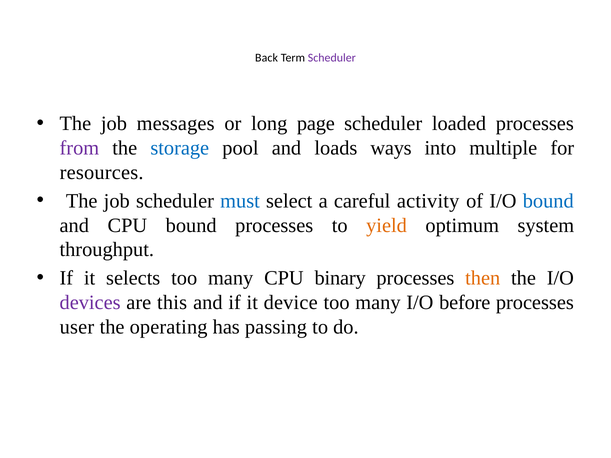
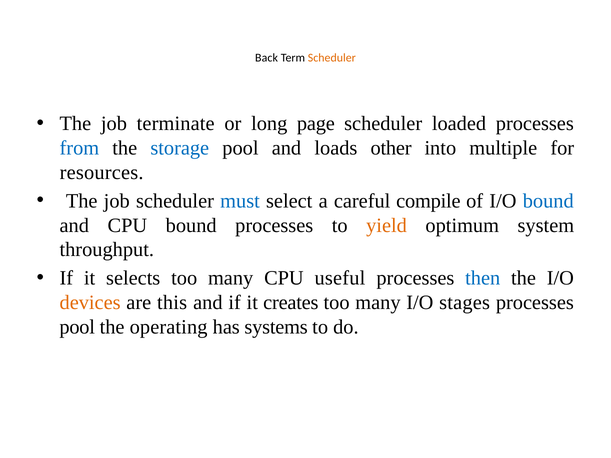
Scheduler at (332, 58) colour: purple -> orange
messages: messages -> terminate
from colour: purple -> blue
ways: ways -> other
activity: activity -> compile
binary: binary -> useful
then colour: orange -> blue
devices colour: purple -> orange
device: device -> creates
before: before -> stages
user at (77, 327): user -> pool
passing: passing -> systems
